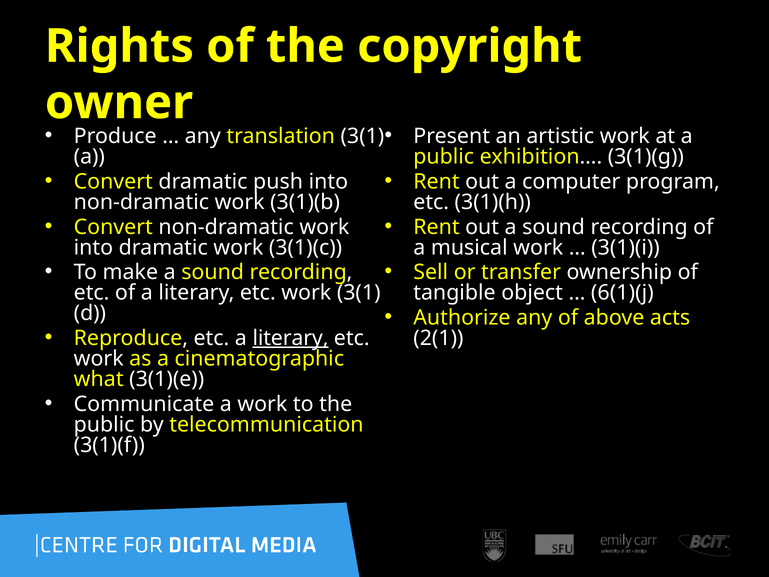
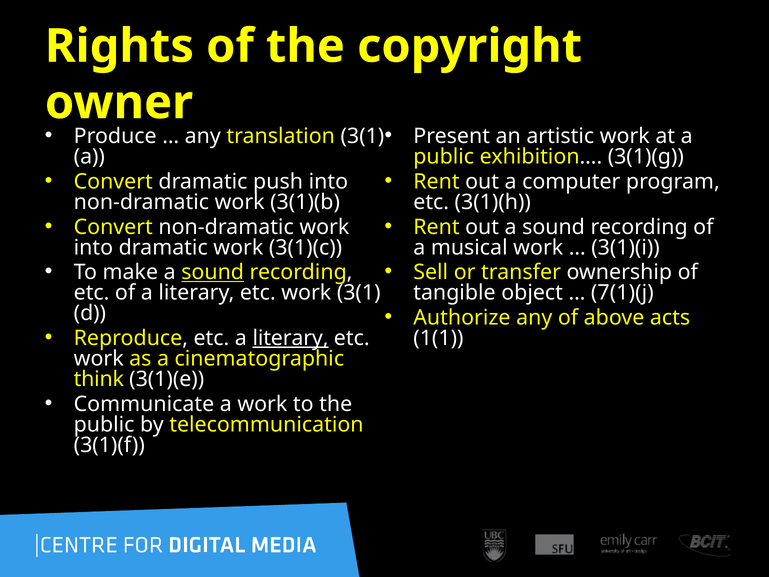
sound at (213, 272) underline: none -> present
6(1)(j: 6(1)(j -> 7(1)(j
2(1: 2(1 -> 1(1
what: what -> think
